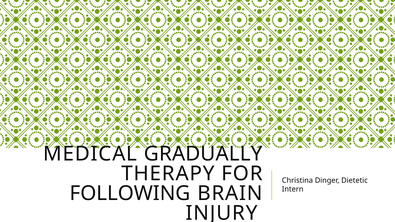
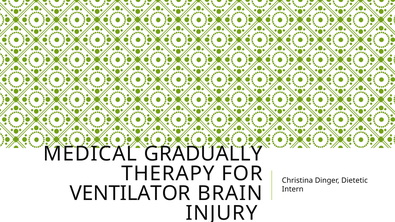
FOLLOWING: FOLLOWING -> VENTILATOR
